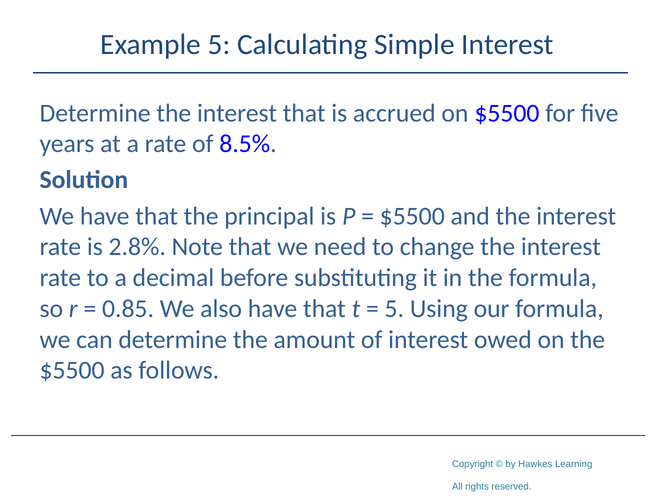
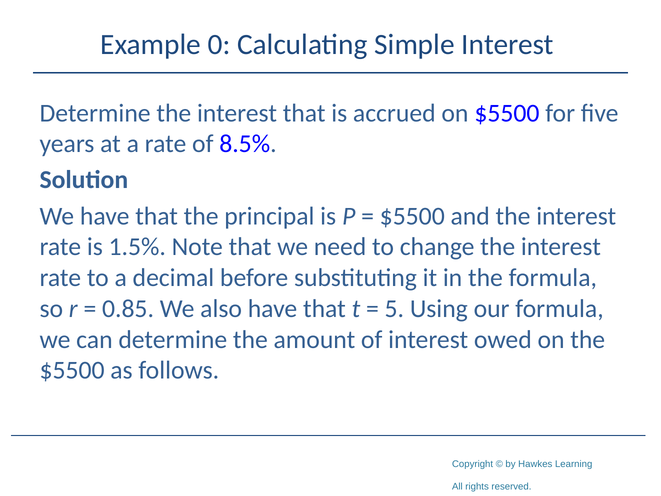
Example 5: 5 -> 0
2.8%: 2.8% -> 1.5%
